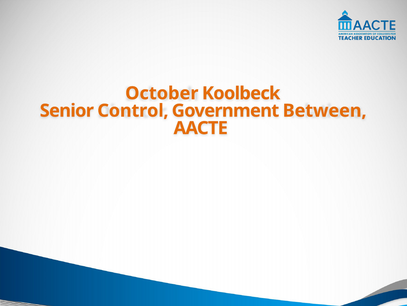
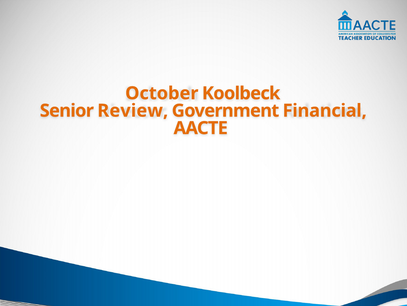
Control: Control -> Review
Between: Between -> Financial
